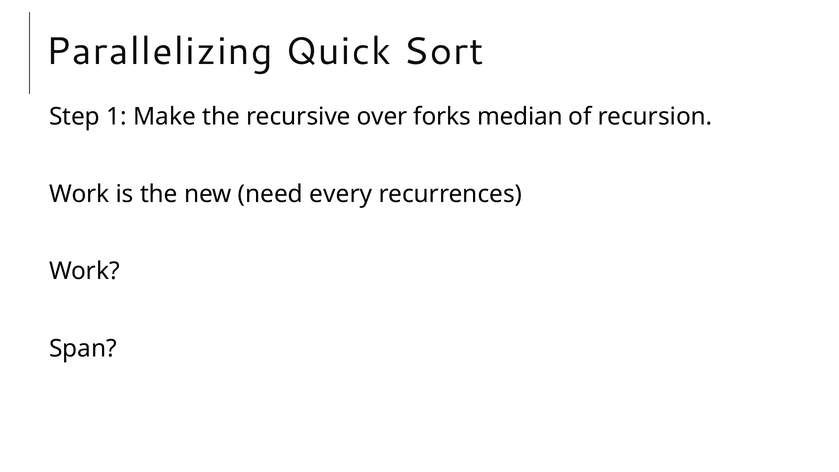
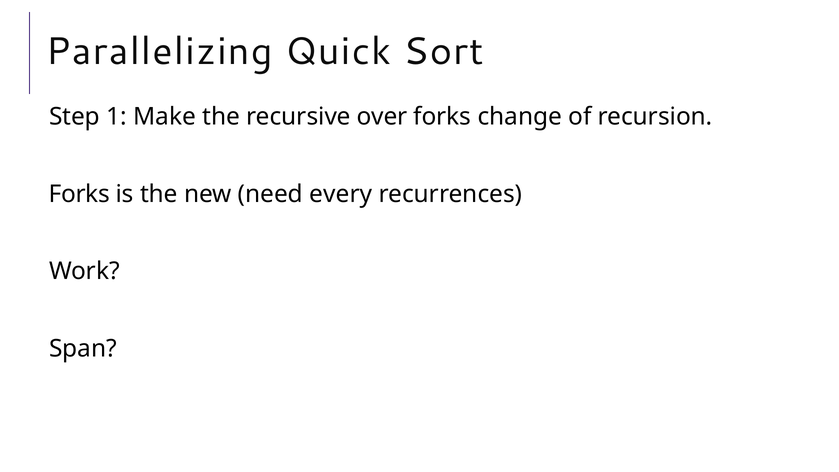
median: median -> change
Work at (79, 194): Work -> Forks
